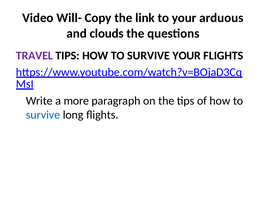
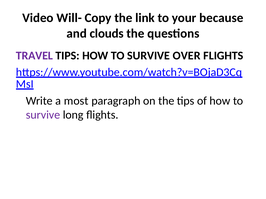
arduous: arduous -> because
SURVIVE YOUR: YOUR -> OVER
more: more -> most
survive at (43, 115) colour: blue -> purple
